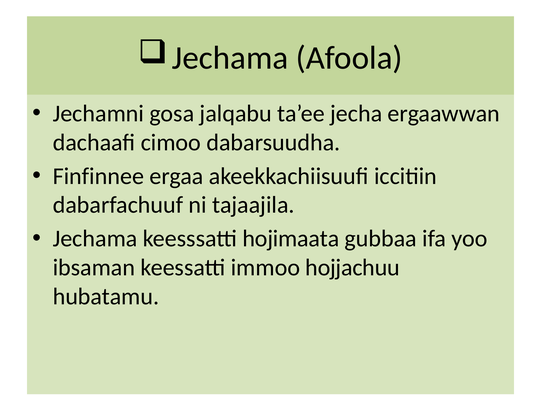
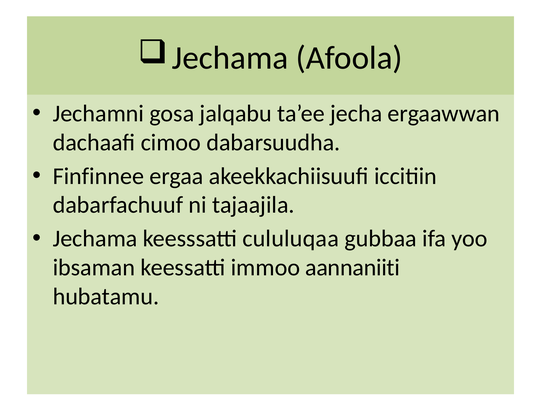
hojimaata: hojimaata -> cululuqaa
hojjachuu: hojjachuu -> aannaniiti
